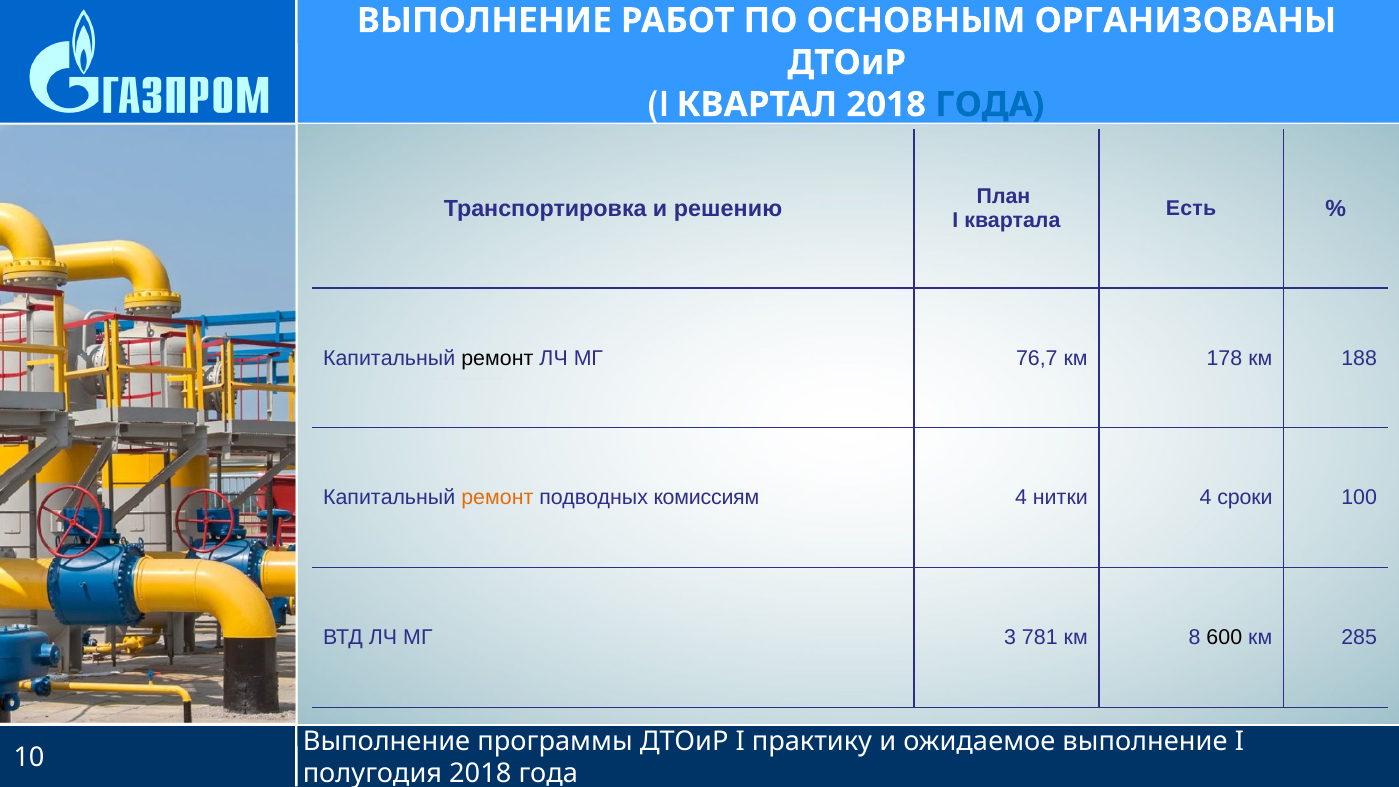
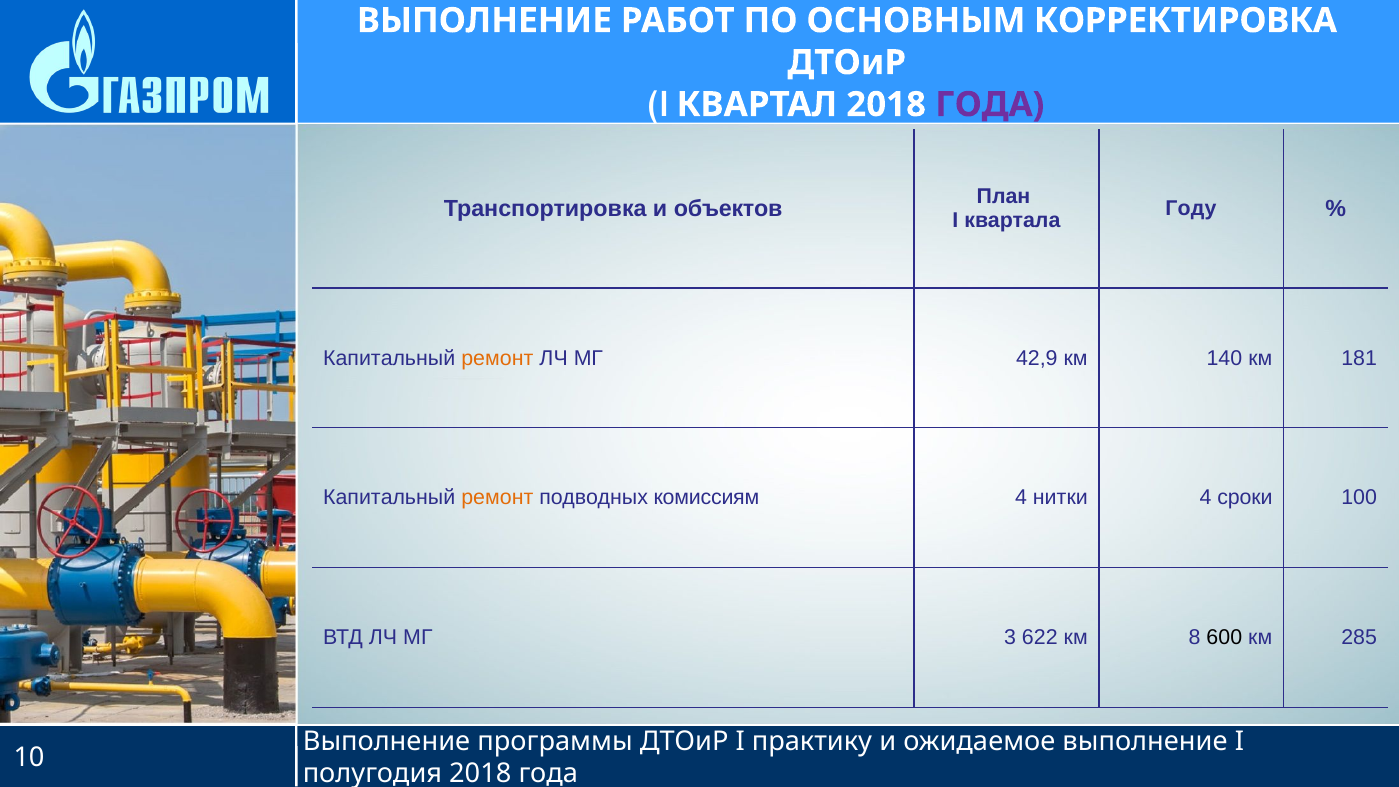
ОРГАНИЗОВАНЫ: ОРГАНИЗОВАНЫ -> КОРРЕКТИРОВКА
ГОДА at (990, 105) colour: blue -> purple
решению: решению -> объектов
Есть: Есть -> Году
ремонт at (497, 358) colour: black -> orange
76,7: 76,7 -> 42,9
178: 178 -> 140
188: 188 -> 181
781: 781 -> 622
